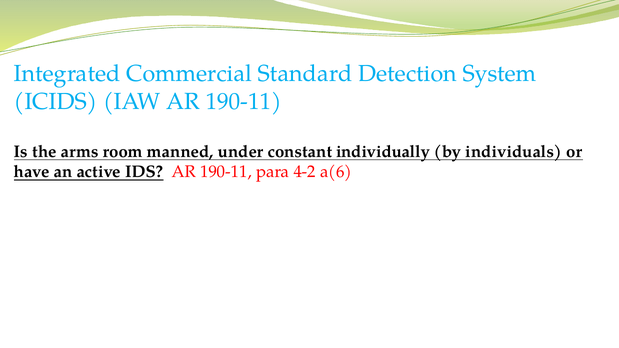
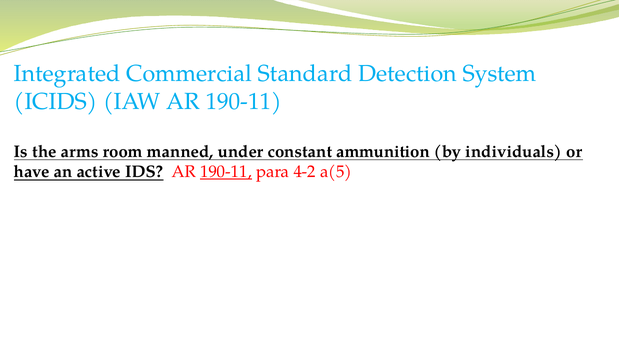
individually: individually -> ammunition
190-11 at (226, 172) underline: none -> present
a(6: a(6 -> a(5
